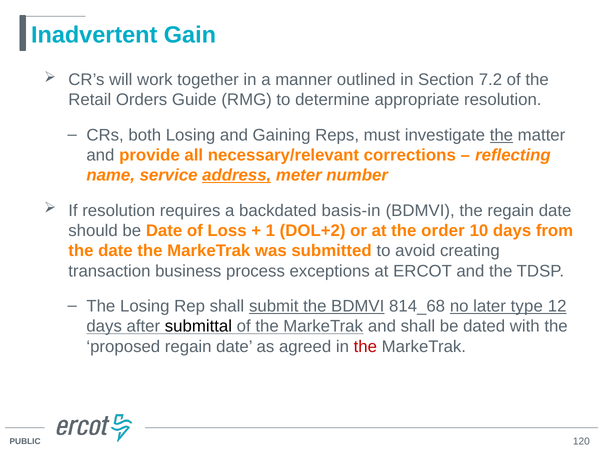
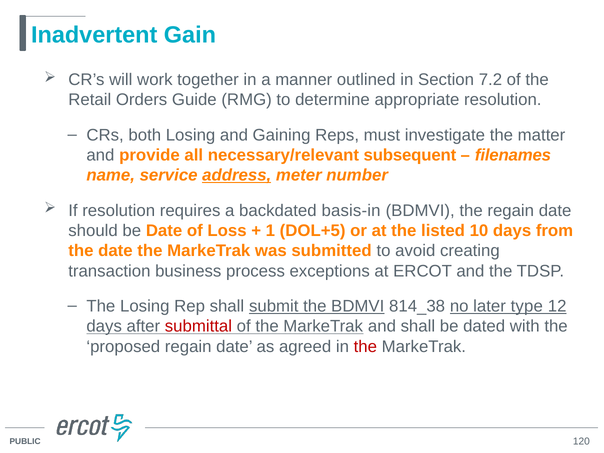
the at (501, 135) underline: present -> none
corrections: corrections -> subsequent
reflecting: reflecting -> filenames
DOL+2: DOL+2 -> DOL+5
order: order -> listed
814_68: 814_68 -> 814_38
submittal colour: black -> red
